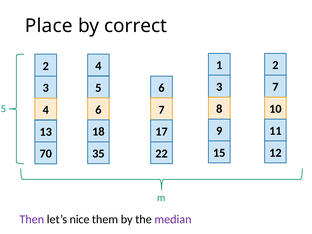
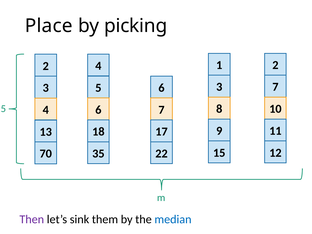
correct: correct -> picking
nice: nice -> sink
median colour: purple -> blue
